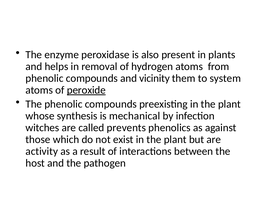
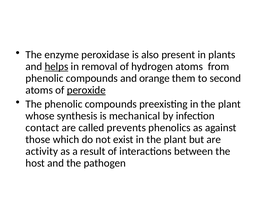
helps underline: none -> present
vicinity: vicinity -> orange
system: system -> second
witches: witches -> contact
